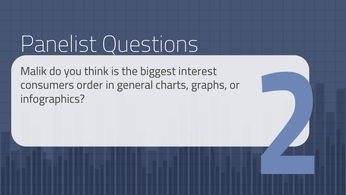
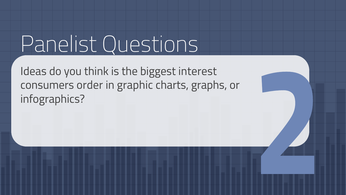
Malik: Malik -> Ideas
general: general -> graphic
